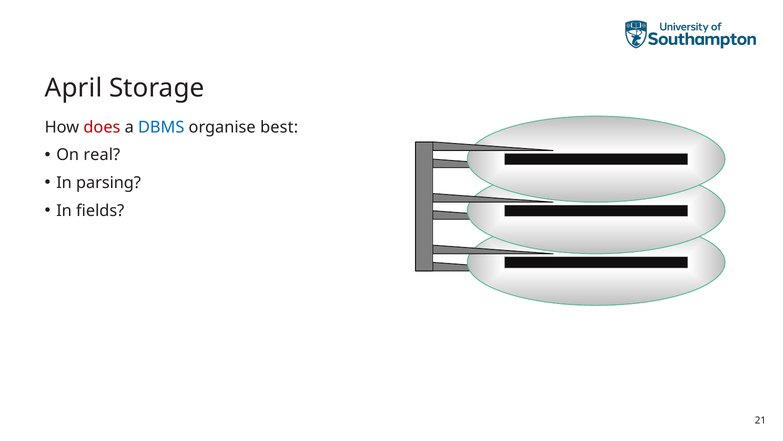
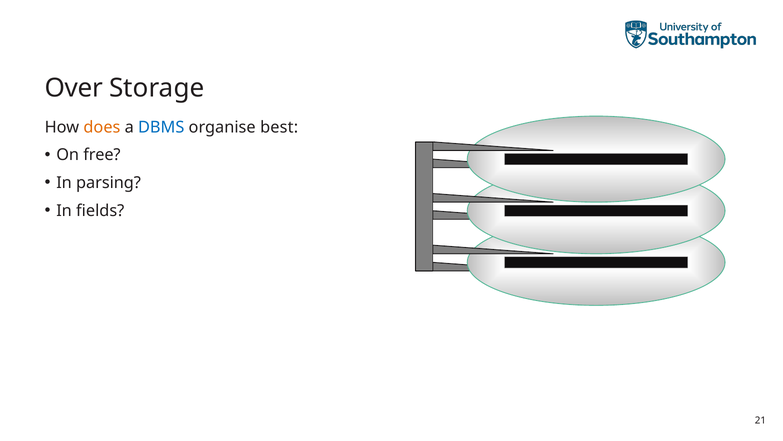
April: April -> Over
does colour: red -> orange
real: real -> free
